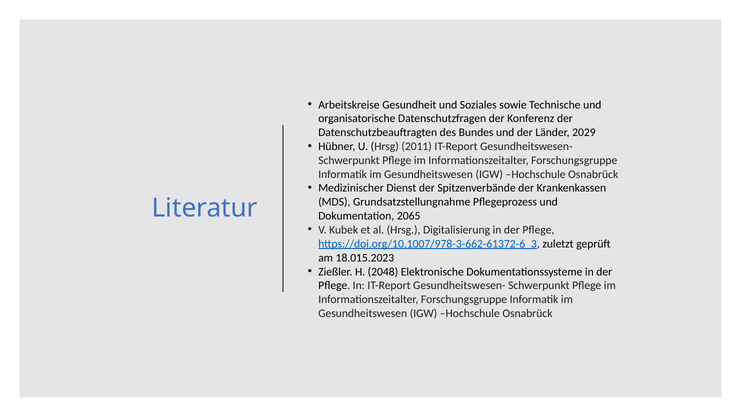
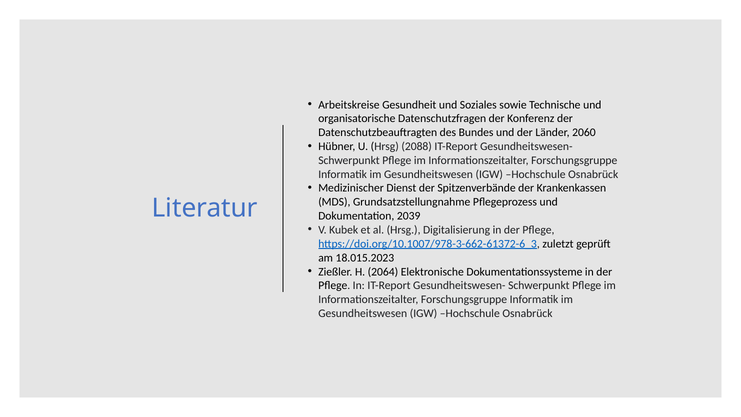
2029: 2029 -> 2060
2011: 2011 -> 2088
2065: 2065 -> 2039
2048: 2048 -> 2064
